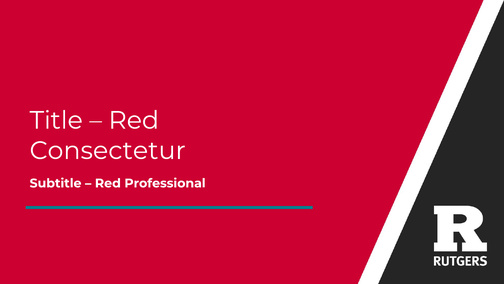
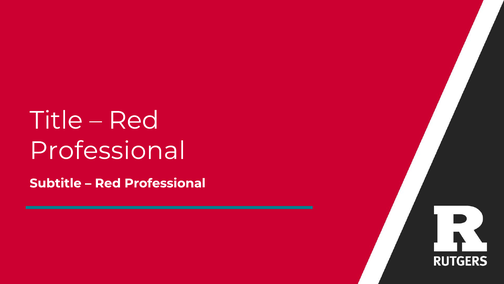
Consectetur at (108, 150): Consectetur -> Professional
